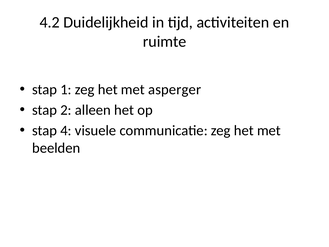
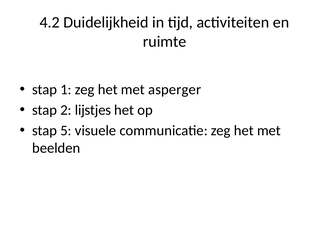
alleen: alleen -> lijstjes
4: 4 -> 5
